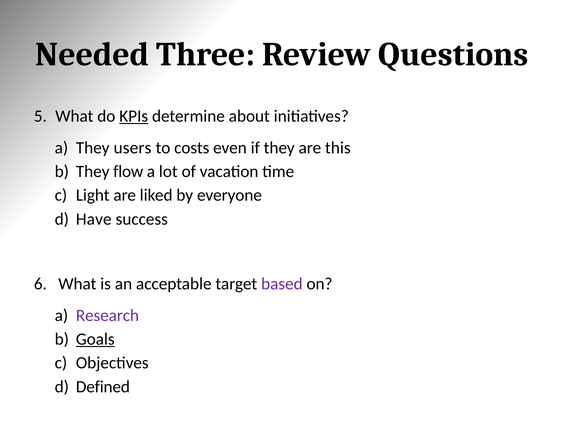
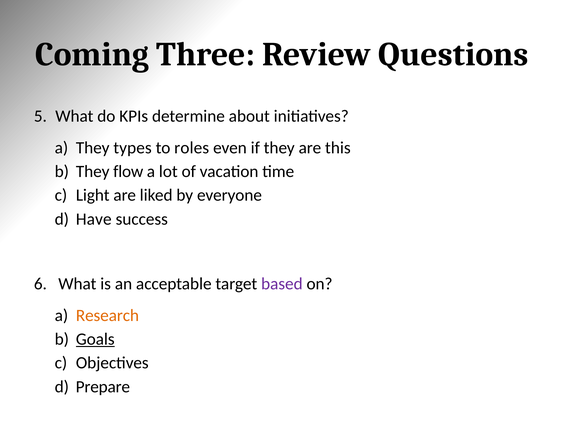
Needed: Needed -> Coming
KPIs underline: present -> none
users: users -> types
costs: costs -> roles
Research colour: purple -> orange
Defined: Defined -> Prepare
